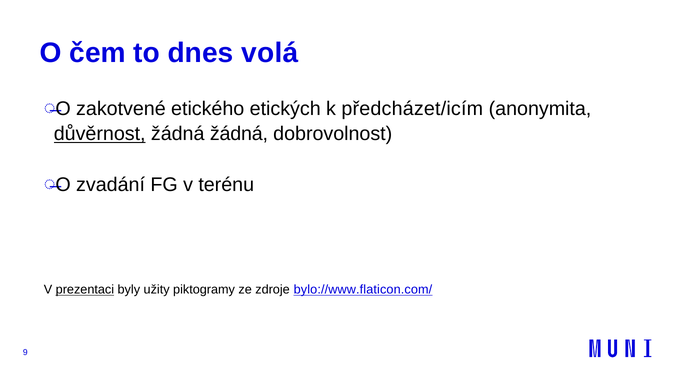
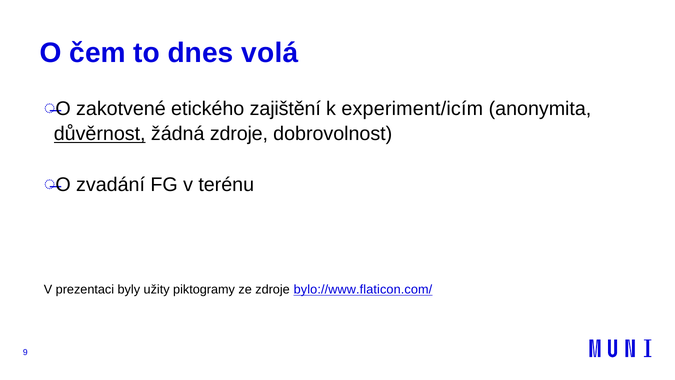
etických: etických -> zajištění
předcházet/icím: předcházet/icím -> experiment/icím
žádná žádná: žádná -> zdroje
prezentaci underline: present -> none
